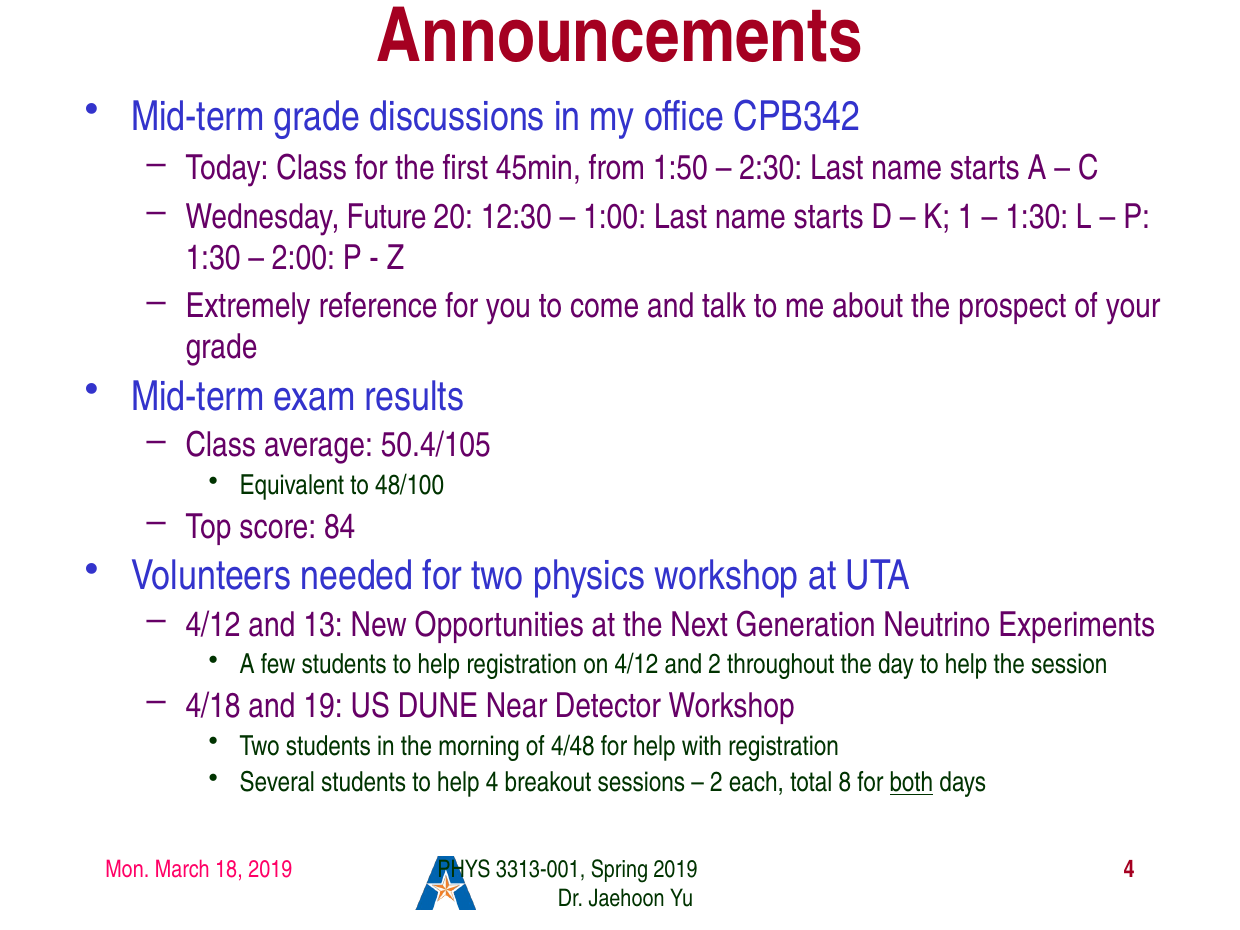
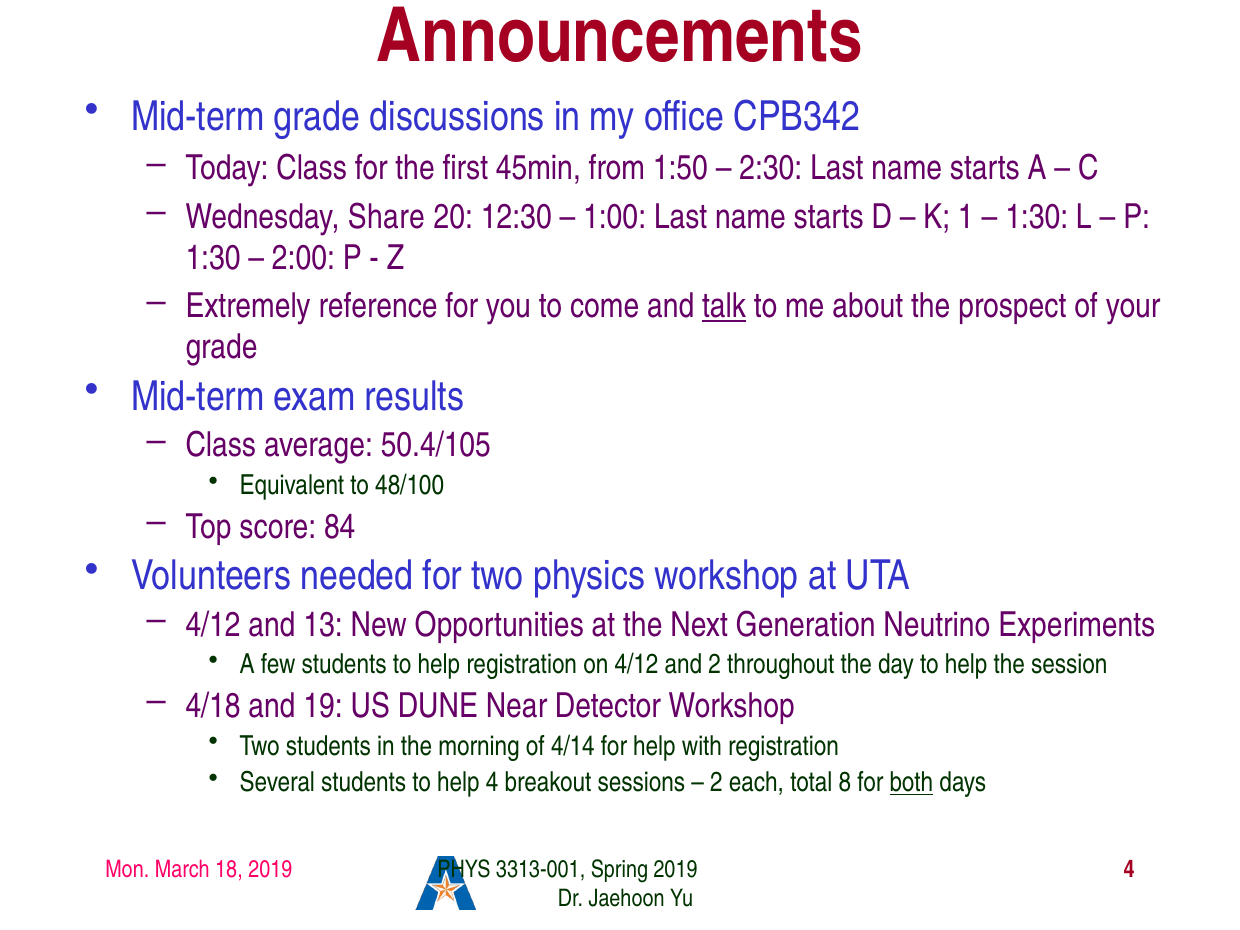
Future: Future -> Share
talk underline: none -> present
4/48: 4/48 -> 4/14
